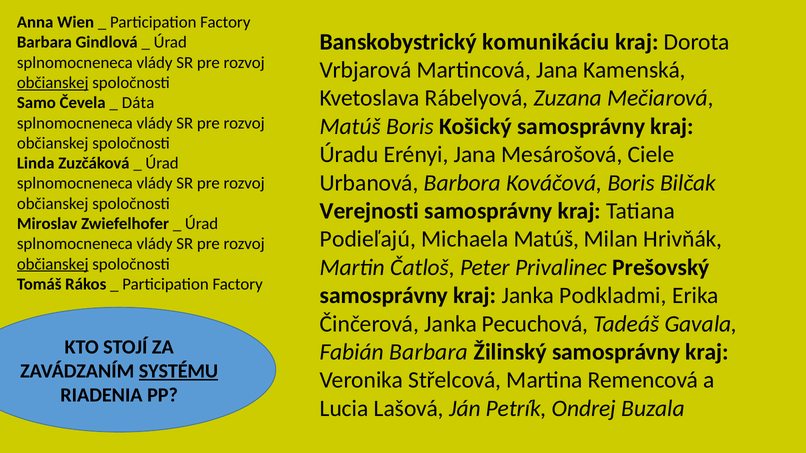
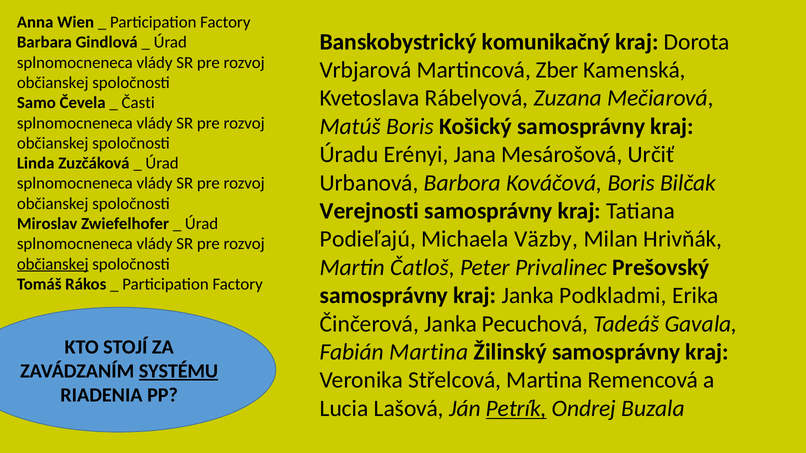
komunikáciu: komunikáciu -> komunikačný
Martincová Jana: Jana -> Zber
občianskej at (53, 83) underline: present -> none
Dáta: Dáta -> Časti
Ciele: Ciele -> Určiť
Michaela Matúš: Matúš -> Väzby
Fabián Barbara: Barbara -> Martina
Petrík underline: none -> present
